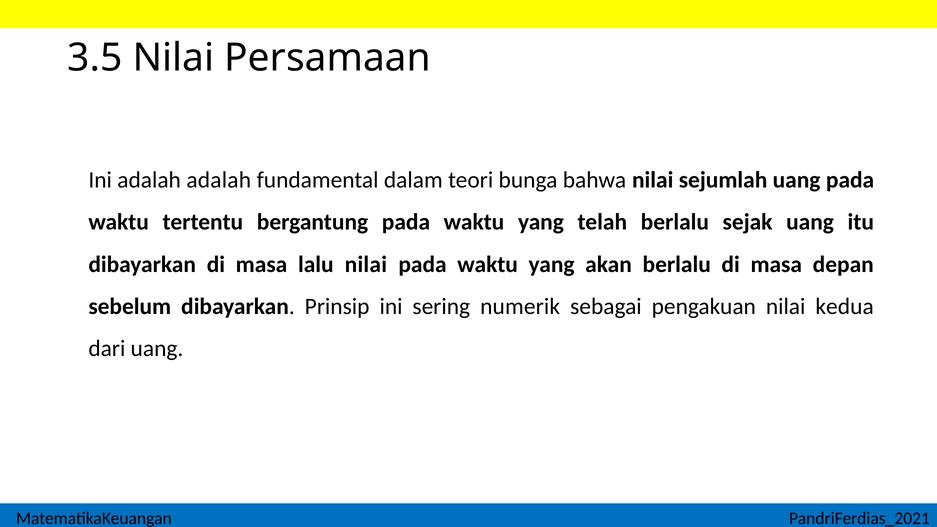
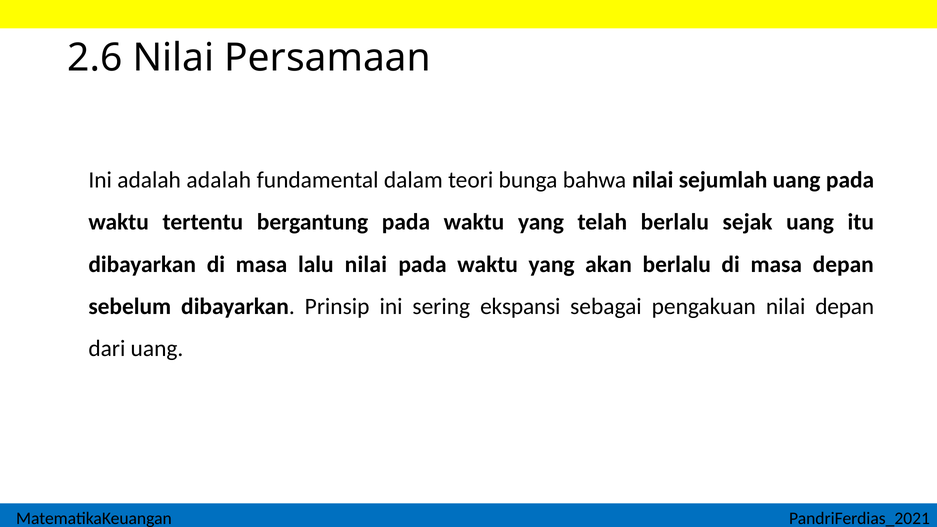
3.5: 3.5 -> 2.6
numerik: numerik -> ekspansi
nilai kedua: kedua -> depan
